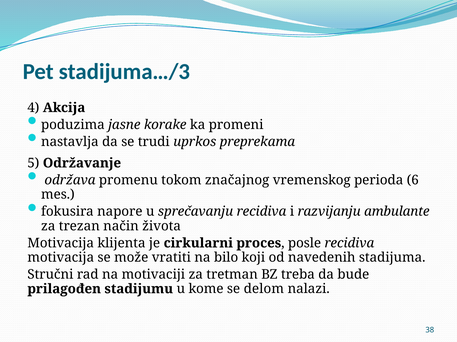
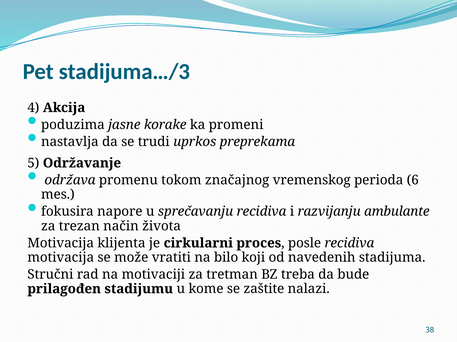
delom: delom -> zaštite
